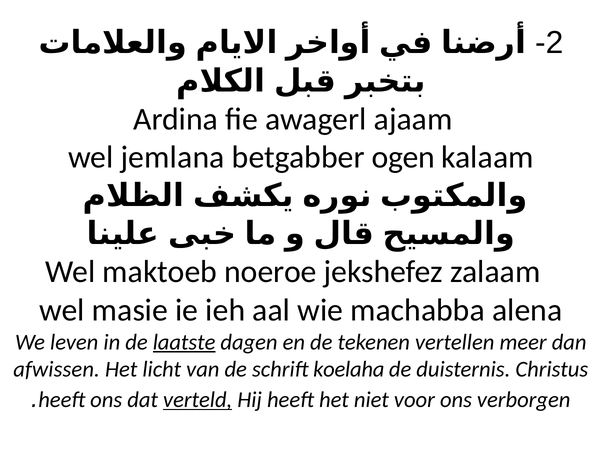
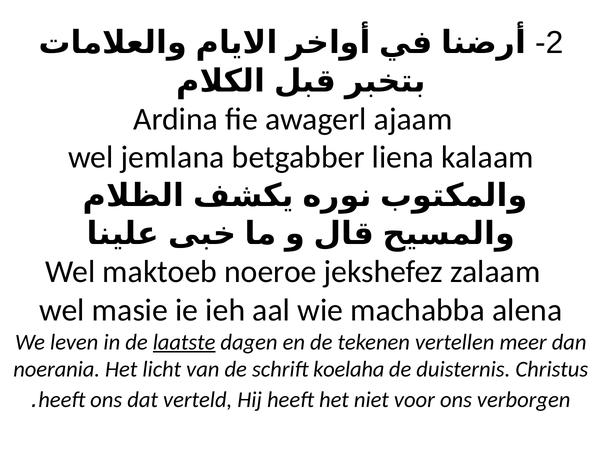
ogen: ogen -> liena
afwissen: afwissen -> noerania
verteld underline: present -> none
